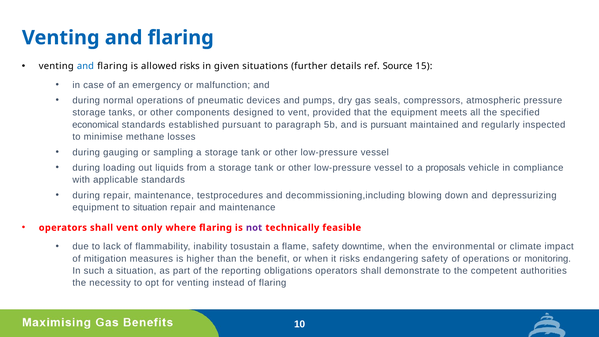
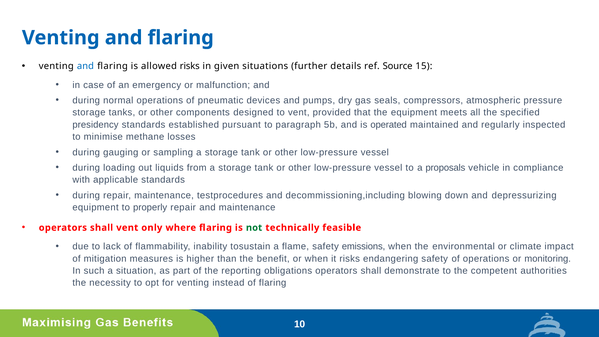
economical: economical -> presidency
is pursuant: pursuant -> operated
to situation: situation -> properly
not colour: purple -> green
downtime: downtime -> emissions
